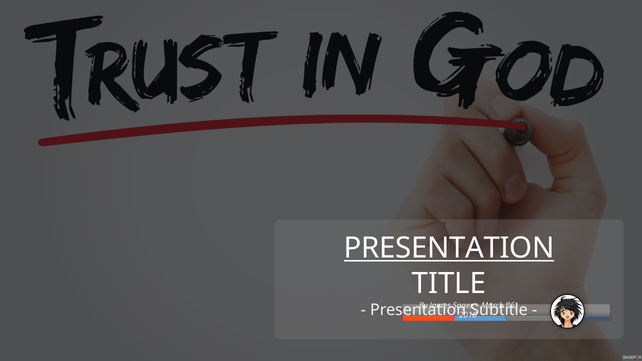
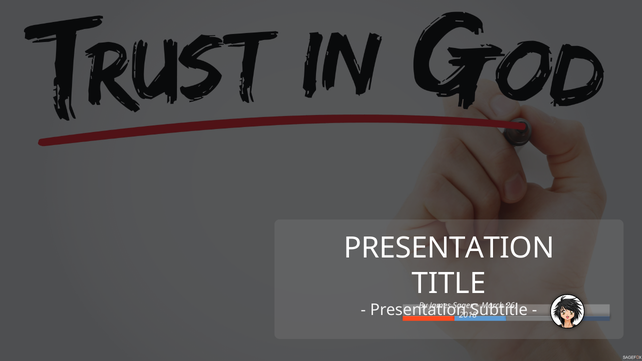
PRESENTATION at (449, 248) underline: present -> none
